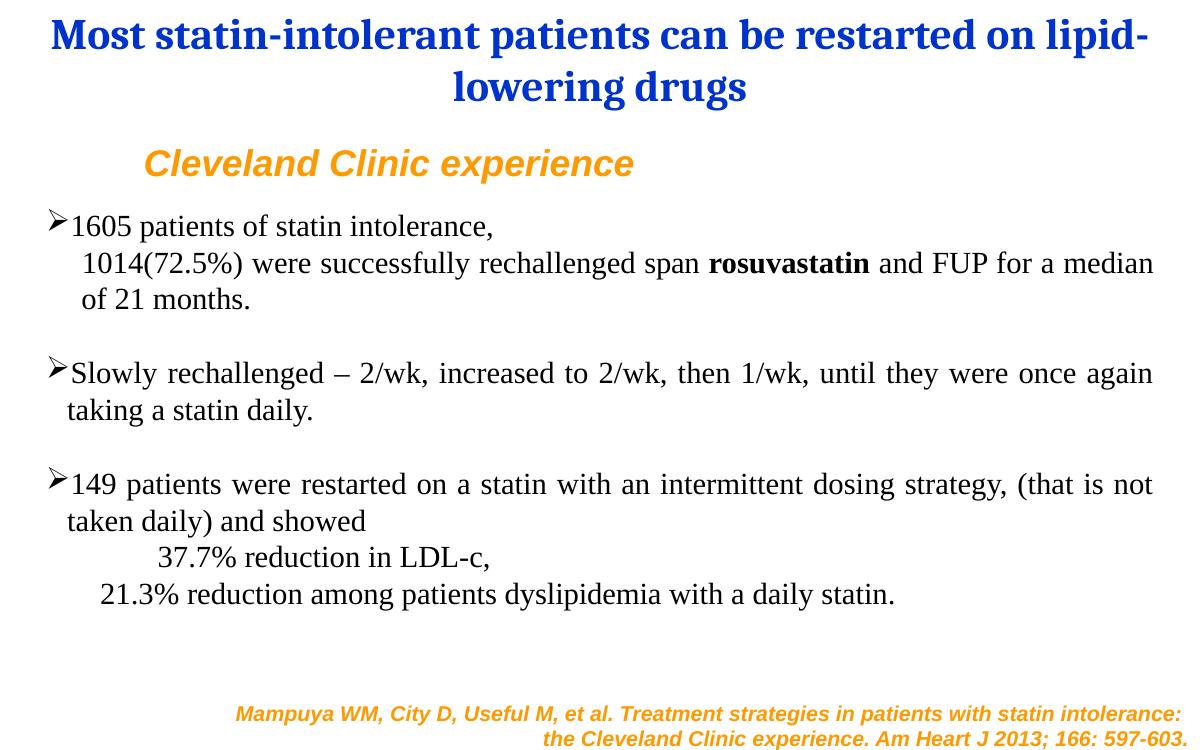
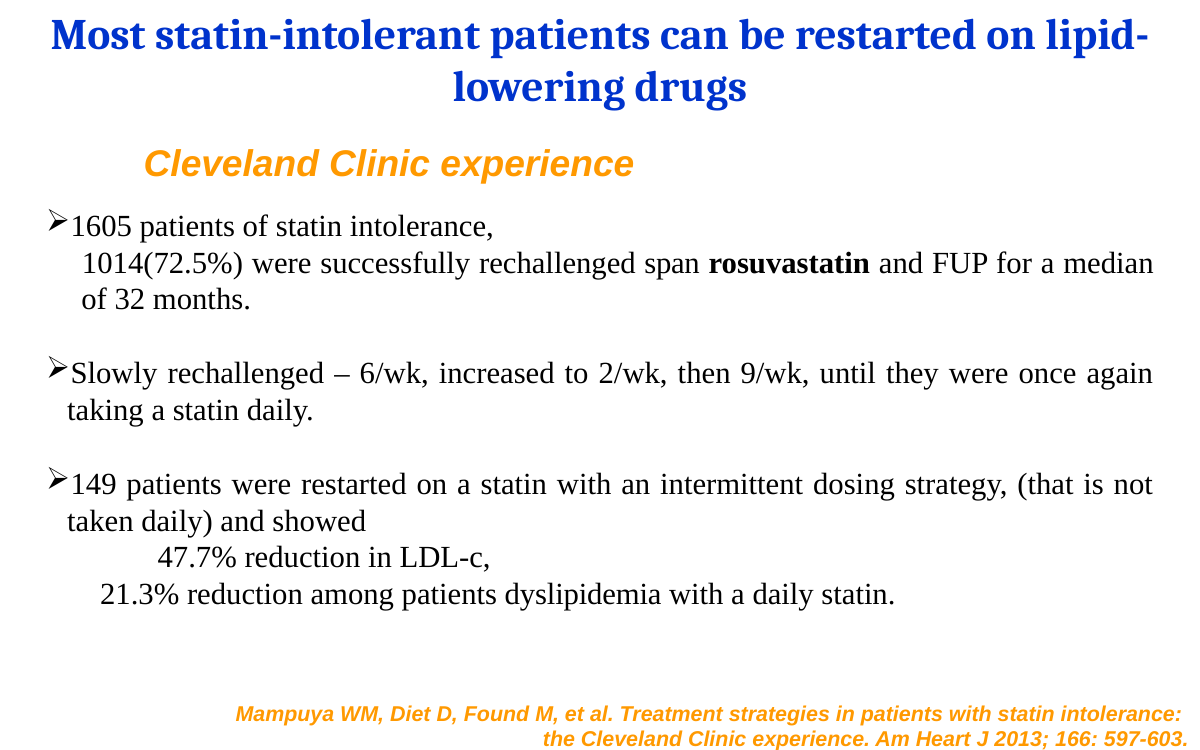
21: 21 -> 32
2/wk at (394, 374): 2/wk -> 6/wk
1/wk: 1/wk -> 9/wk
37.7%: 37.7% -> 47.7%
City: City -> Diet
Useful: Useful -> Found
